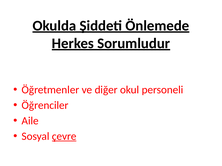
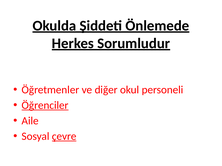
Öğrenciler underline: none -> present
